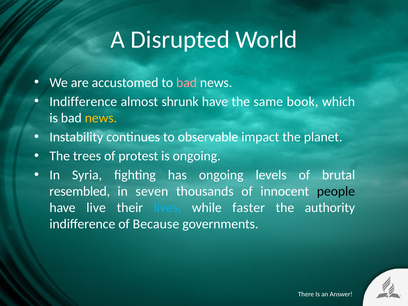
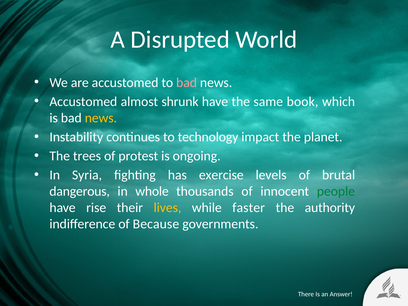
Indifference at (83, 102): Indifference -> Accustomed
observable: observable -> technology
has ongoing: ongoing -> exercise
resembled: resembled -> dangerous
seven: seven -> whole
people colour: black -> green
live: live -> rise
lives colour: light blue -> yellow
